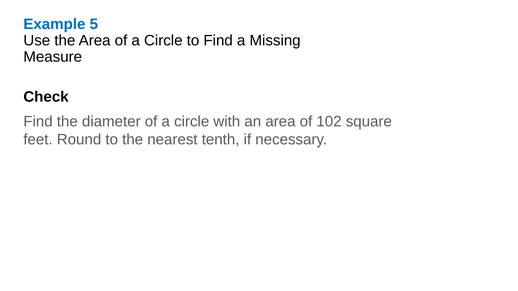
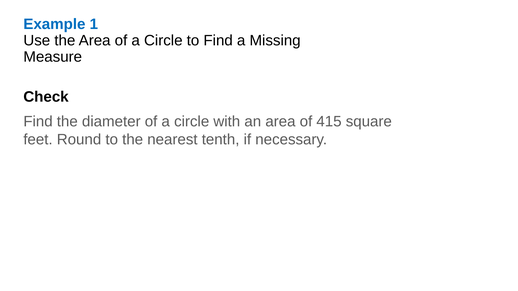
5: 5 -> 1
102: 102 -> 415
